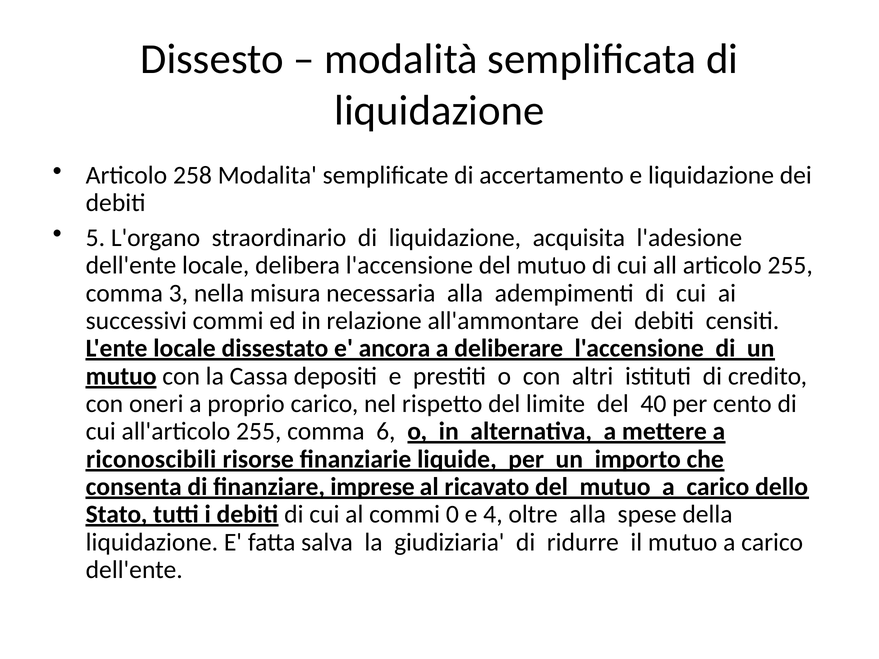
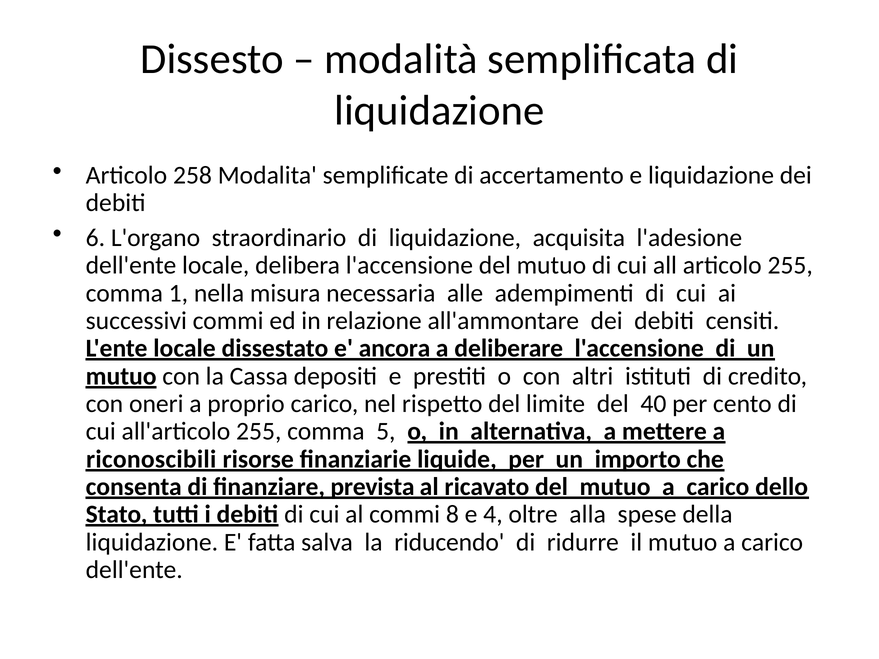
5: 5 -> 6
3: 3 -> 1
necessaria alla: alla -> alle
6: 6 -> 5
imprese: imprese -> prevista
0: 0 -> 8
giudiziaria: giudiziaria -> riducendo
